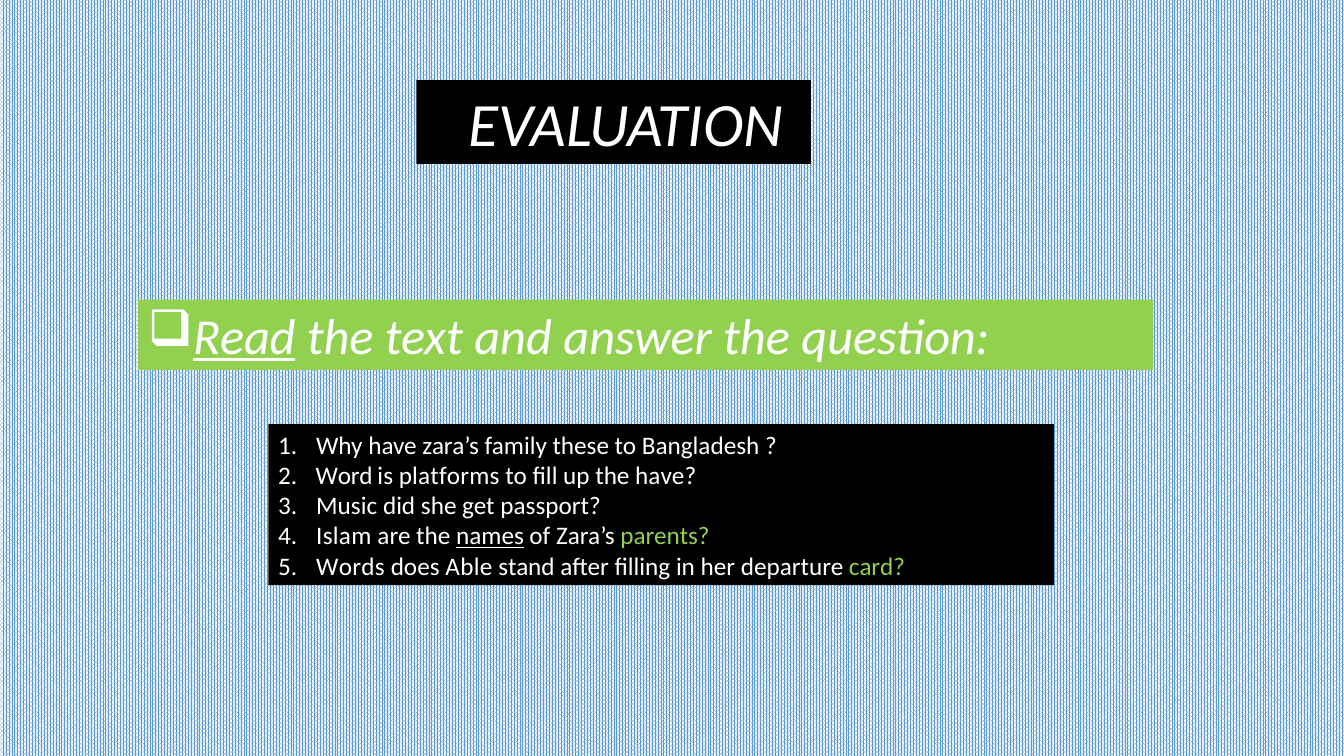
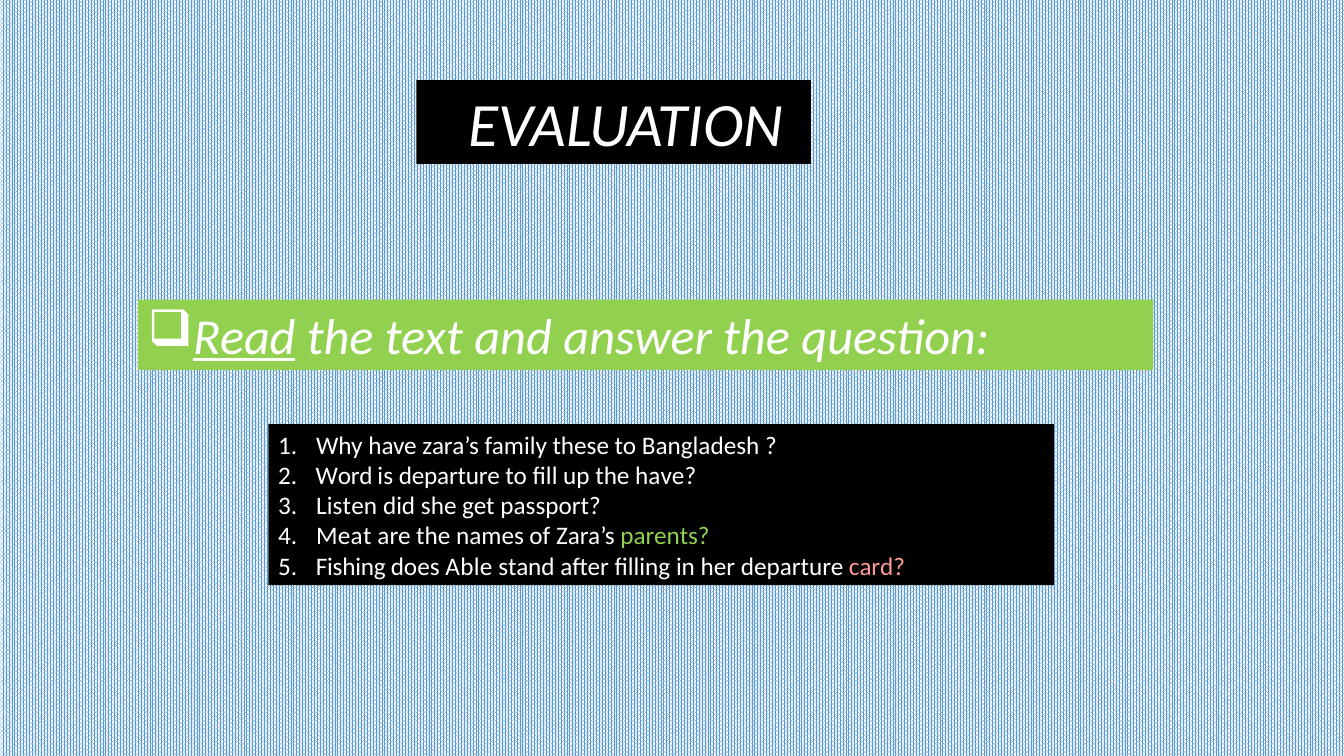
is platforms: platforms -> departure
Music: Music -> Listen
Islam: Islam -> Meat
names underline: present -> none
Words: Words -> Fishing
card colour: light green -> pink
